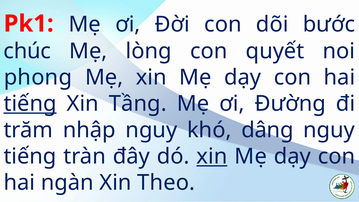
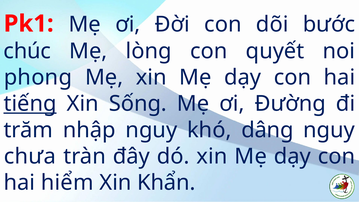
Tầng: Tầng -> Sống
tiếng at (30, 156): tiếng -> chưa
xin at (212, 156) underline: present -> none
ngàn: ngàn -> hiểm
Theo: Theo -> Khẩn
